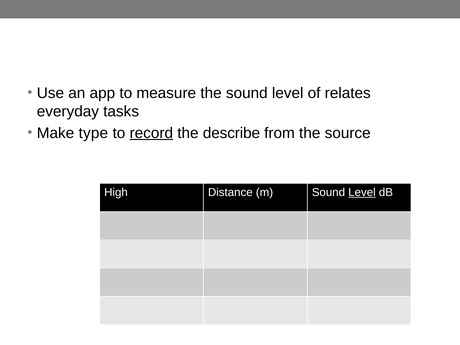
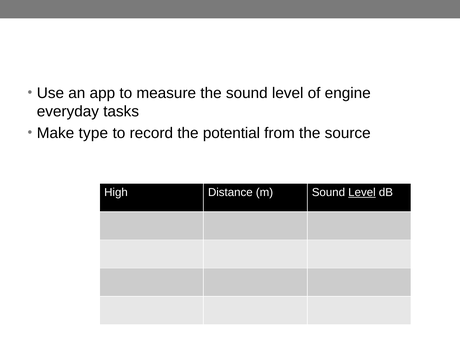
relates: relates -> engine
record underline: present -> none
describe: describe -> potential
